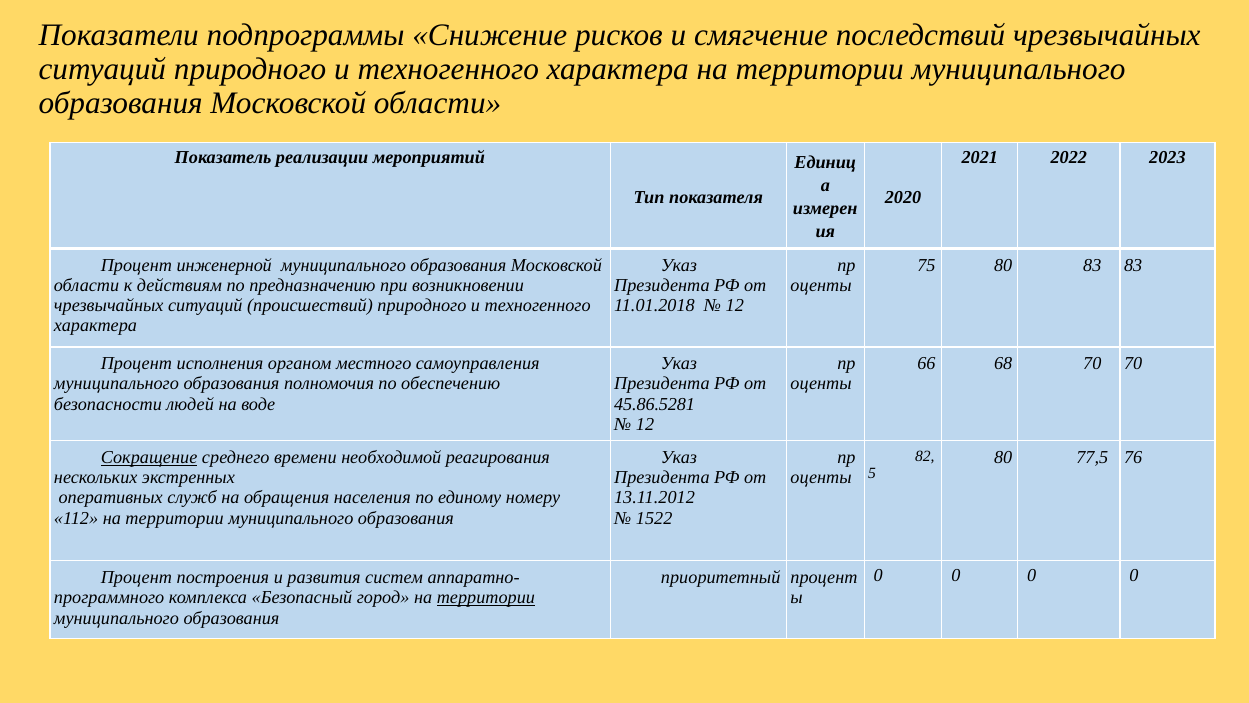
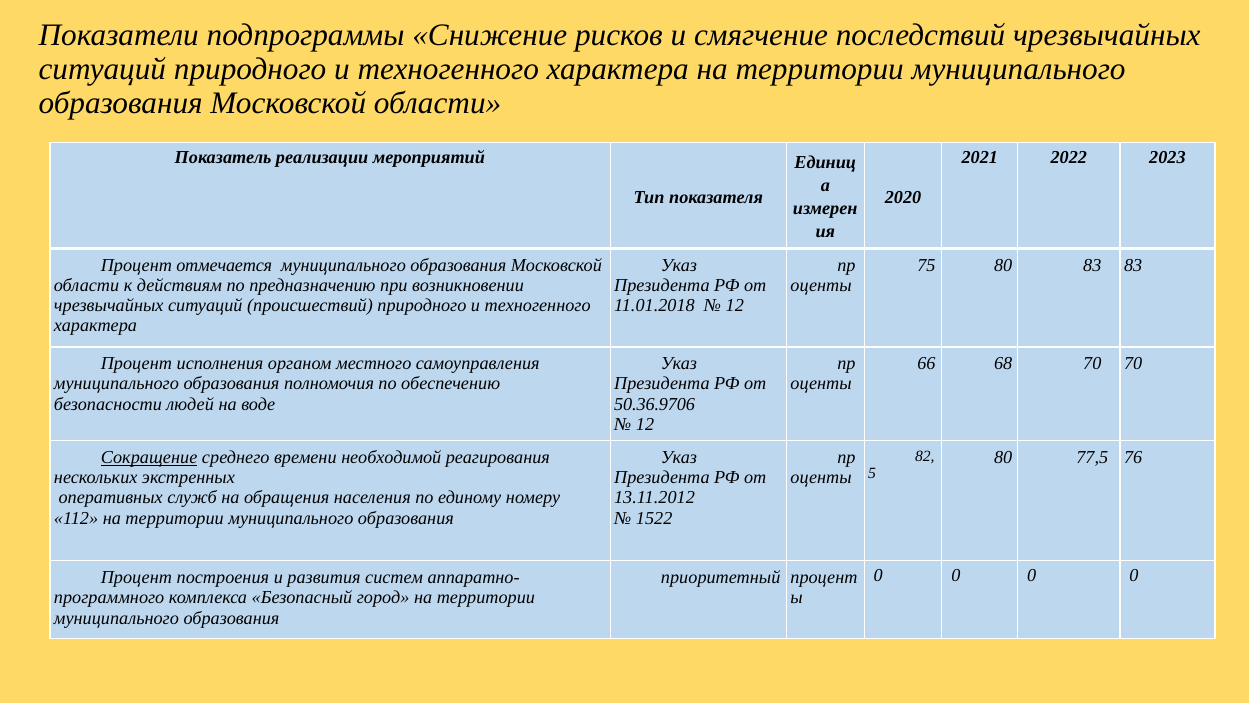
инженерной: инженерной -> отмечается
45.86.5281: 45.86.5281 -> 50.36.9706
территории at (486, 597) underline: present -> none
